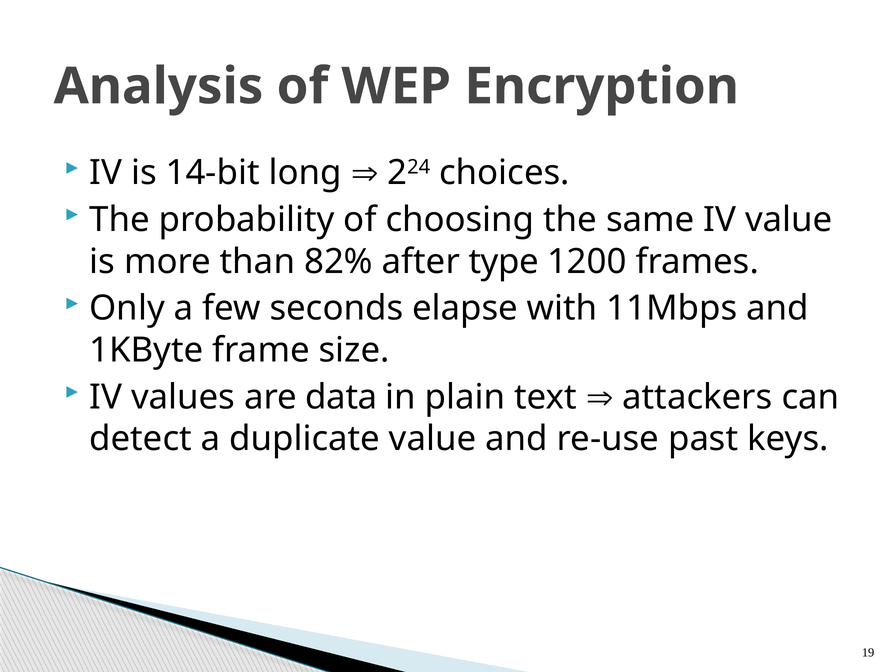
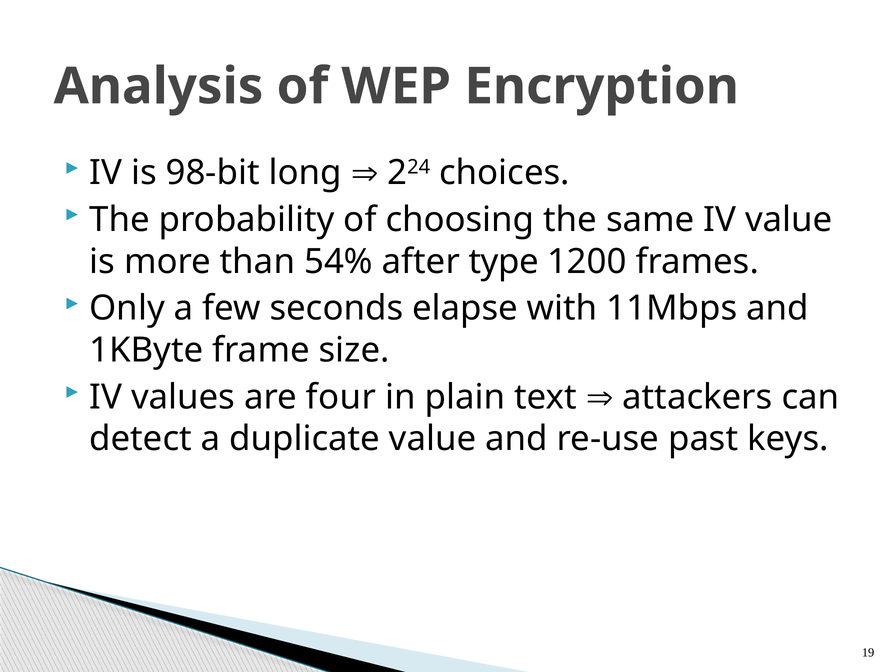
14-bit: 14-bit -> 98-bit
82%: 82% -> 54%
data: data -> four
